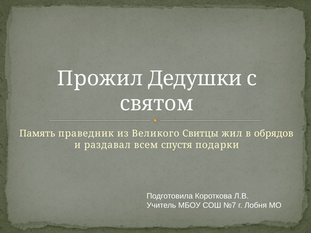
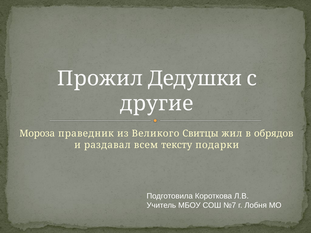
святом: святом -> другие
Память: Память -> Мороза
спустя: спустя -> тексту
